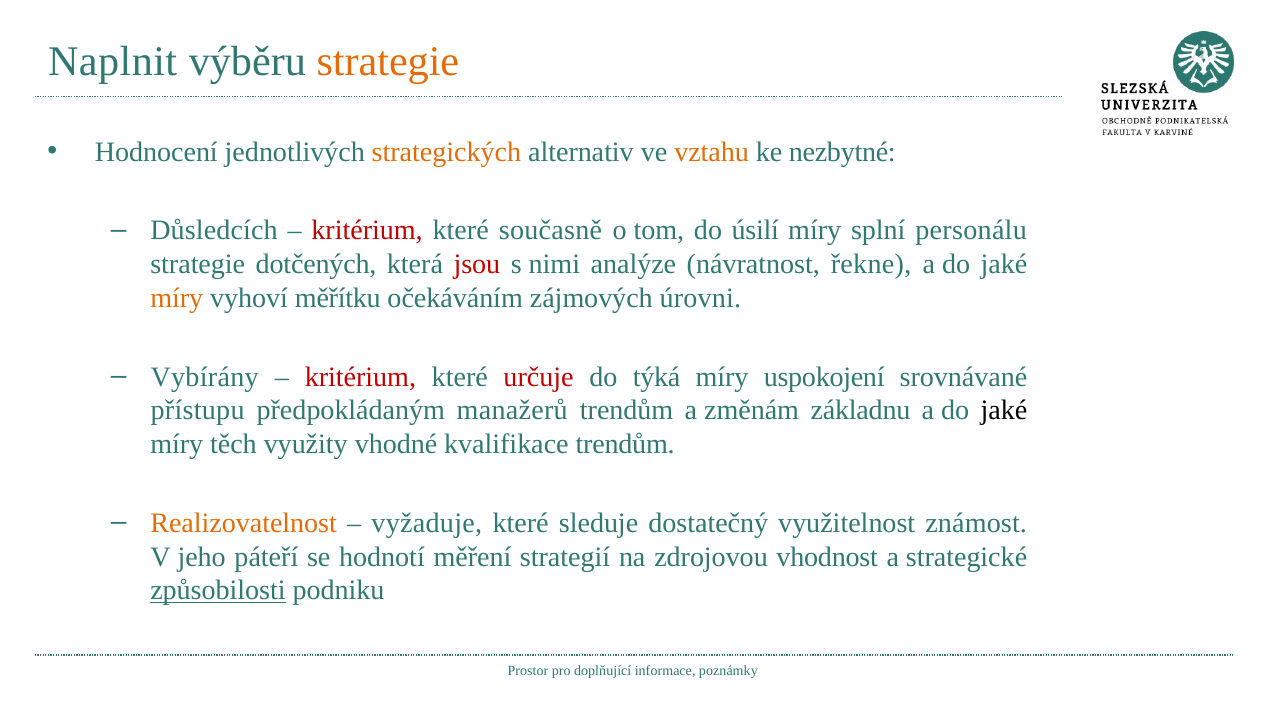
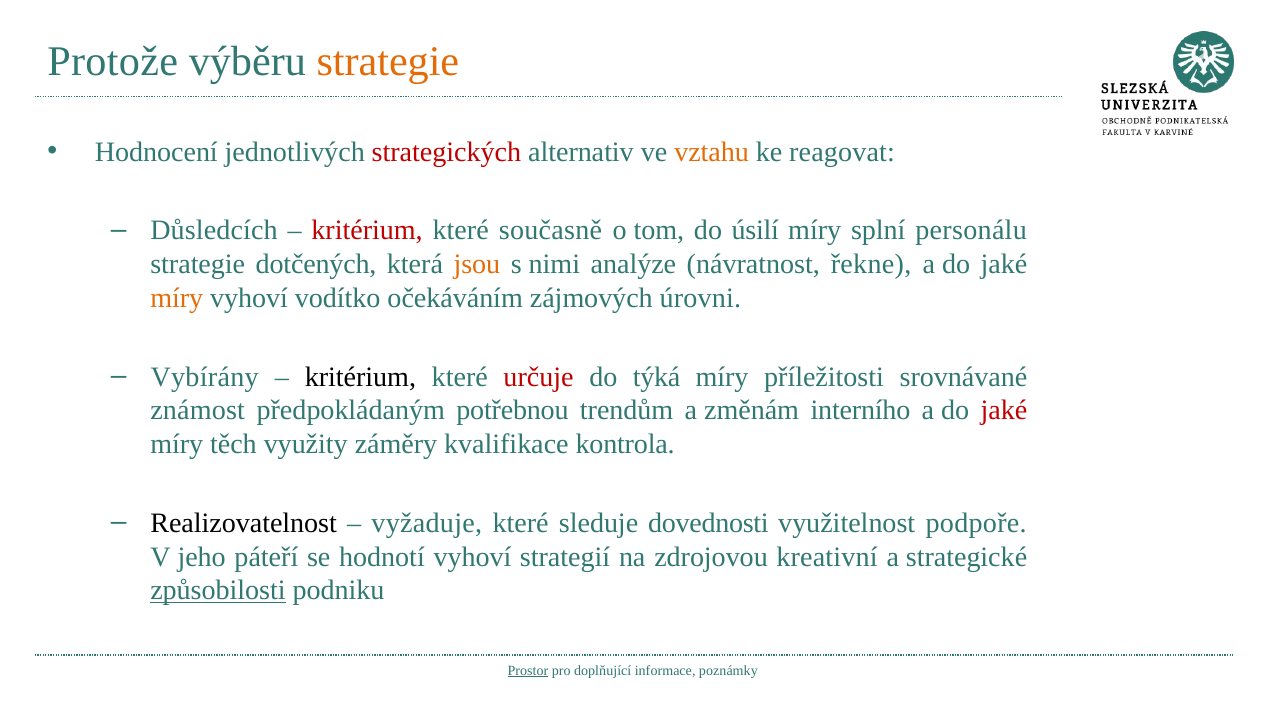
Naplnit: Naplnit -> Protože
strategických colour: orange -> red
nezbytné: nezbytné -> reagovat
jsou colour: red -> orange
měřítku: měřítku -> vodítko
kritérium at (360, 377) colour: red -> black
uspokojení: uspokojení -> příležitosti
přístupu: přístupu -> známost
manažerů: manažerů -> potřebnou
základnu: základnu -> interního
jaké at (1004, 411) colour: black -> red
vhodné: vhodné -> záměry
kvalifikace trendům: trendům -> kontrola
Realizovatelnost colour: orange -> black
dostatečný: dostatečný -> dovednosti
známost: známost -> podpoře
hodnotí měření: měření -> vyhoví
vhodnost: vhodnost -> kreativní
Prostor underline: none -> present
